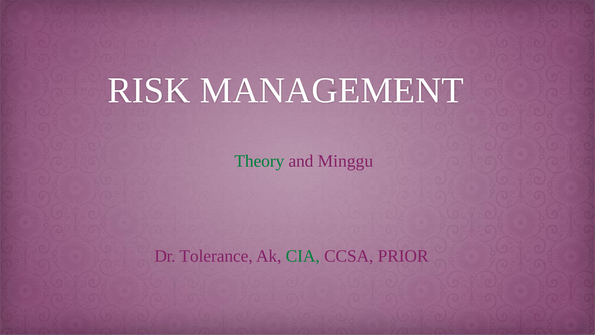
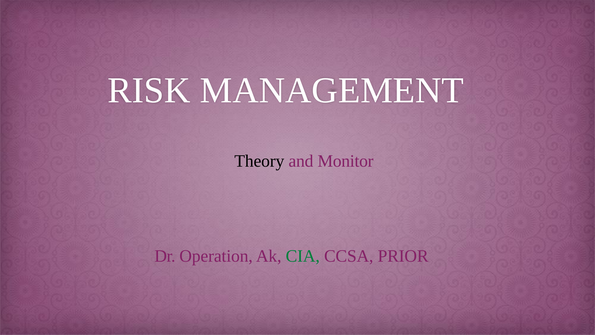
Theory colour: green -> black
Minggu: Minggu -> Monitor
Tolerance: Tolerance -> Operation
